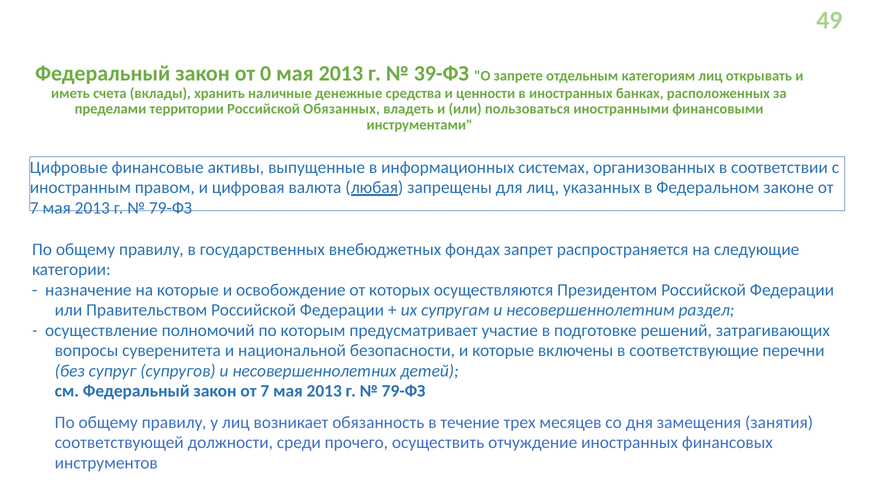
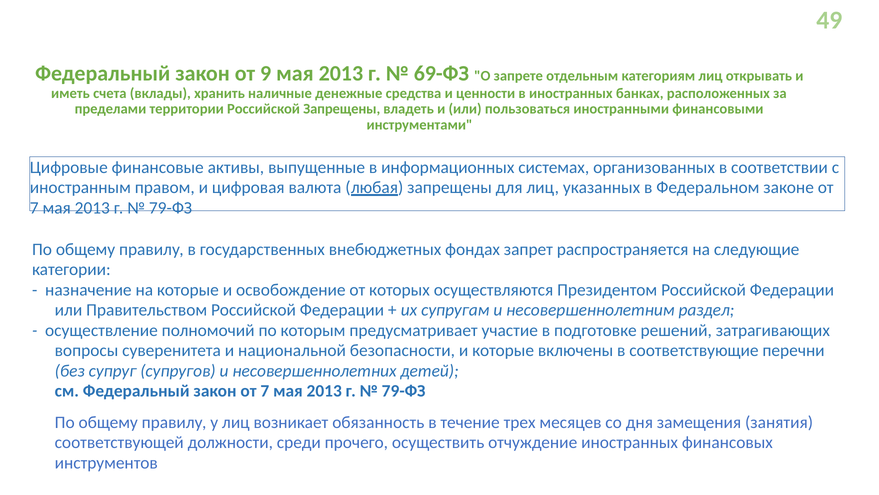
0: 0 -> 9
39-ФЗ: 39-ФЗ -> 69-ФЗ
Российской Обязанных: Обязанных -> Запрещены
